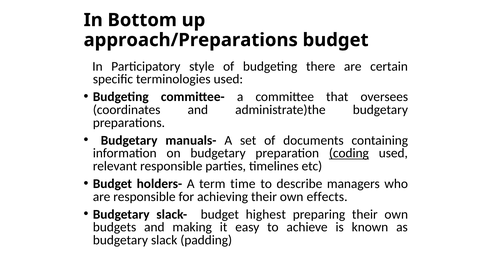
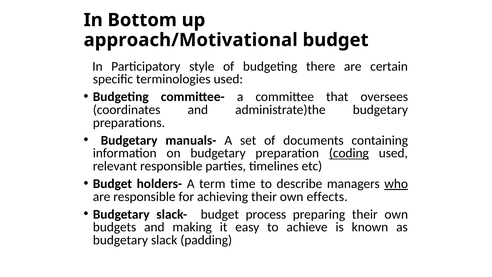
approach/Preparations: approach/Preparations -> approach/Motivational
who underline: none -> present
highest: highest -> process
